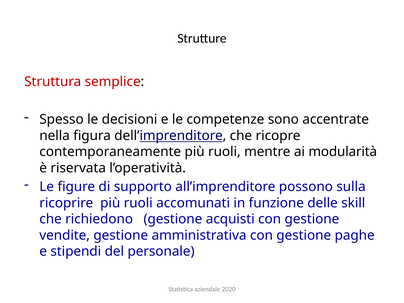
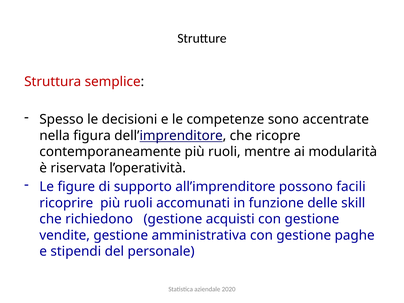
sulla: sulla -> facili
